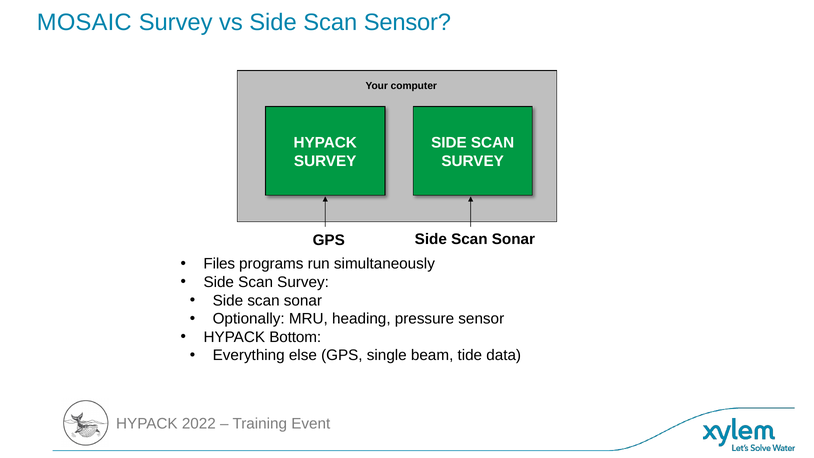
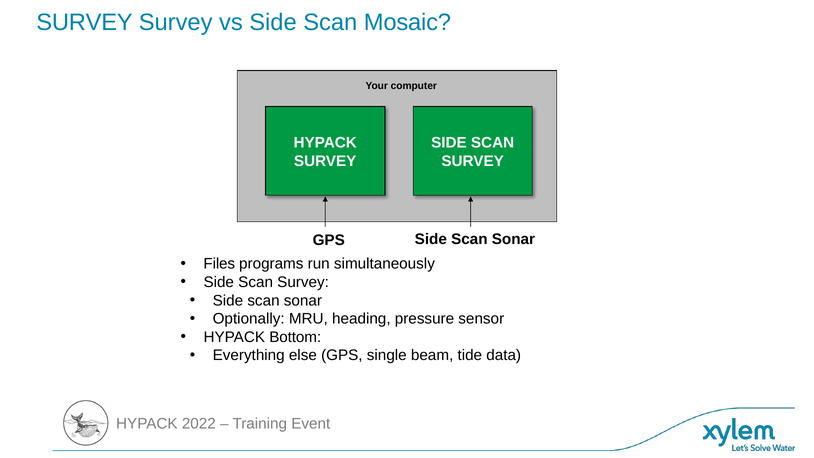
MOSAIC at (84, 22): MOSAIC -> SURVEY
Scan Sensor: Sensor -> Mosaic
